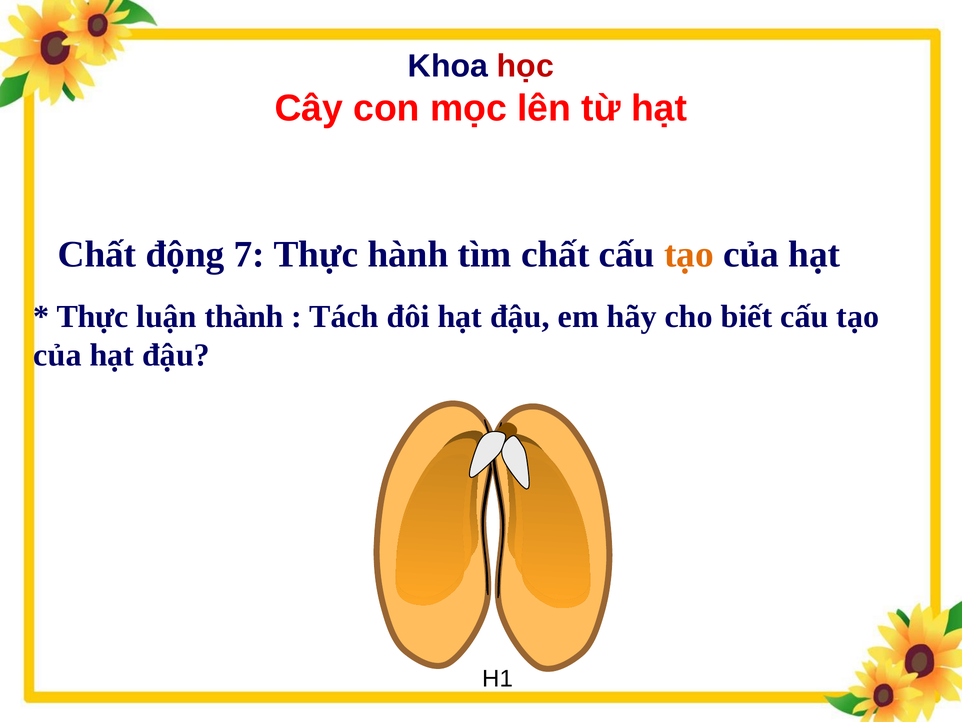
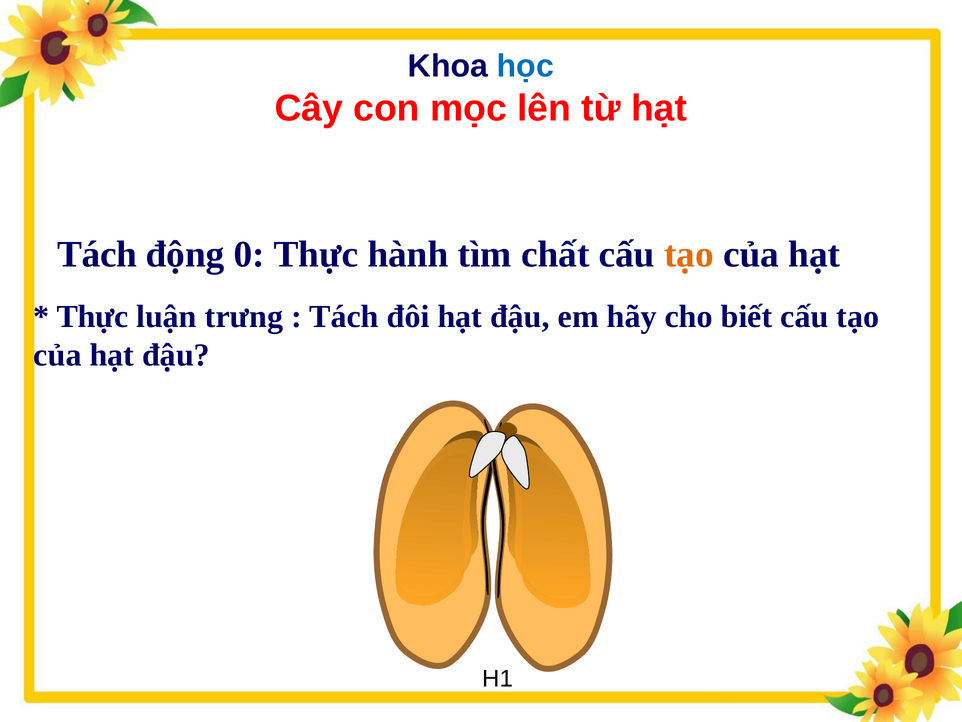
học colour: red -> blue
Chất at (97, 254): Chất -> Tách
7: 7 -> 0
thành: thành -> trưng
